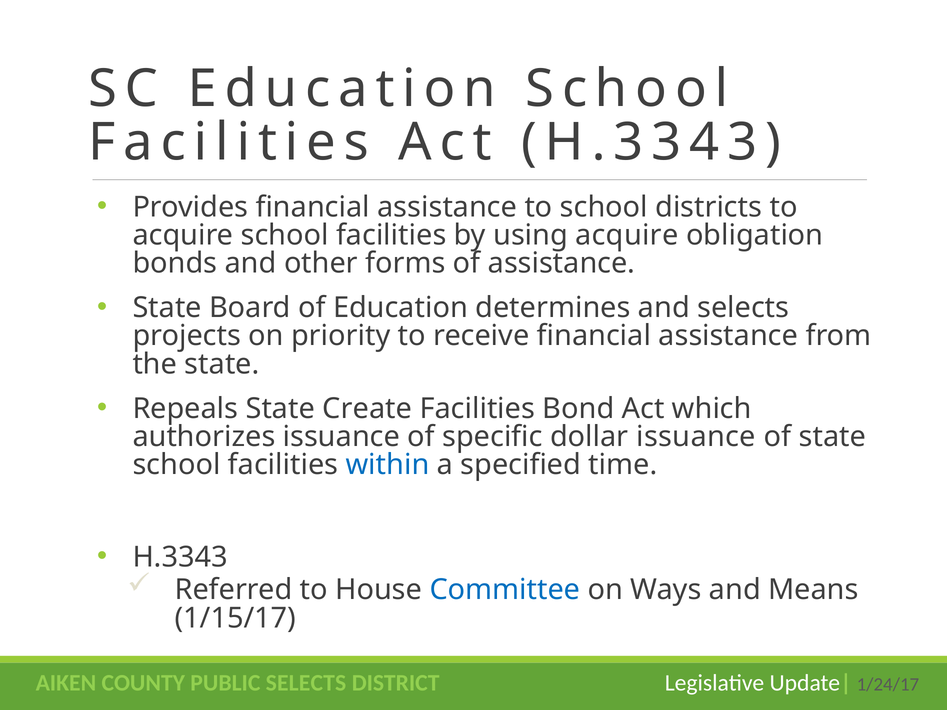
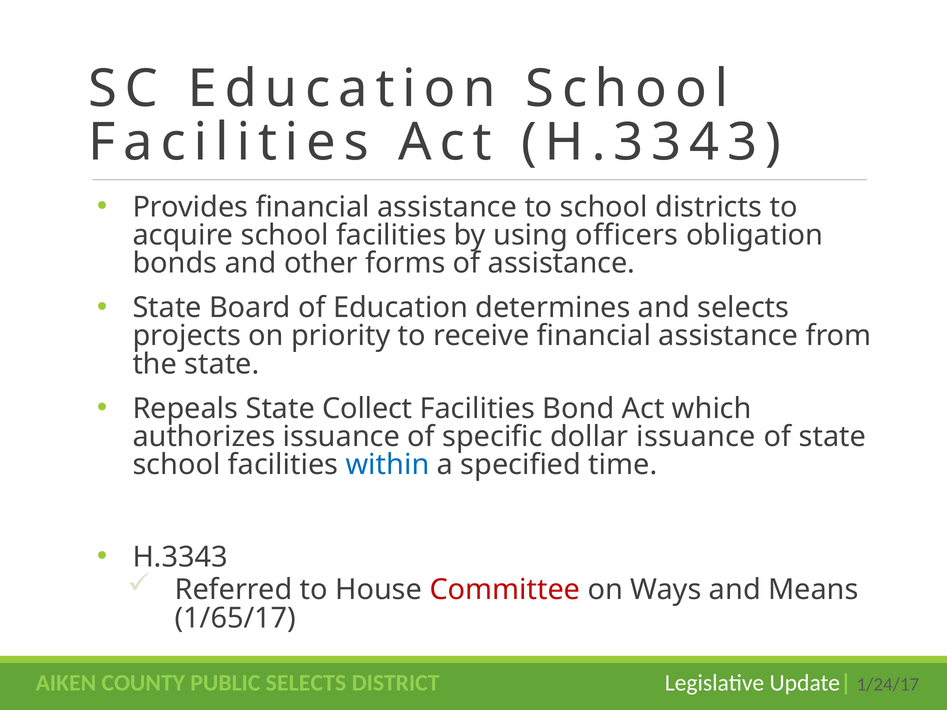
using acquire: acquire -> officers
Create: Create -> Collect
Committee colour: blue -> red
1/15/17: 1/15/17 -> 1/65/17
